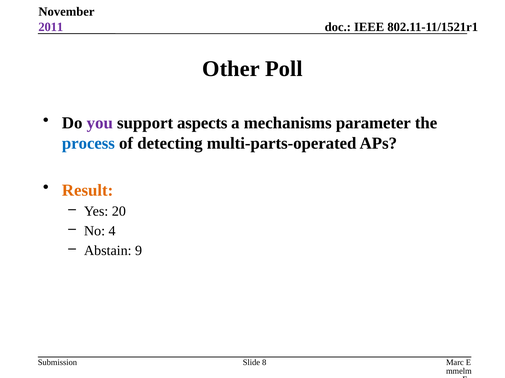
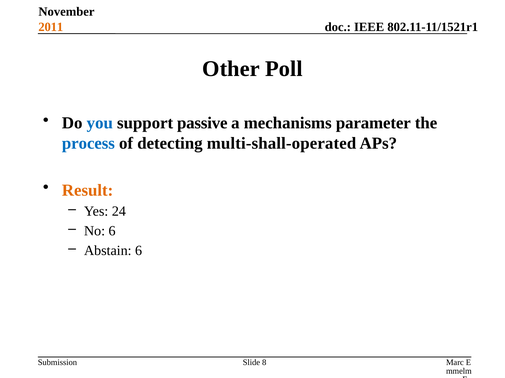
2011 colour: purple -> orange
you colour: purple -> blue
aspects: aspects -> passive
multi-parts-operated: multi-parts-operated -> multi-shall-operated
20: 20 -> 24
No 4: 4 -> 6
Abstain 9: 9 -> 6
